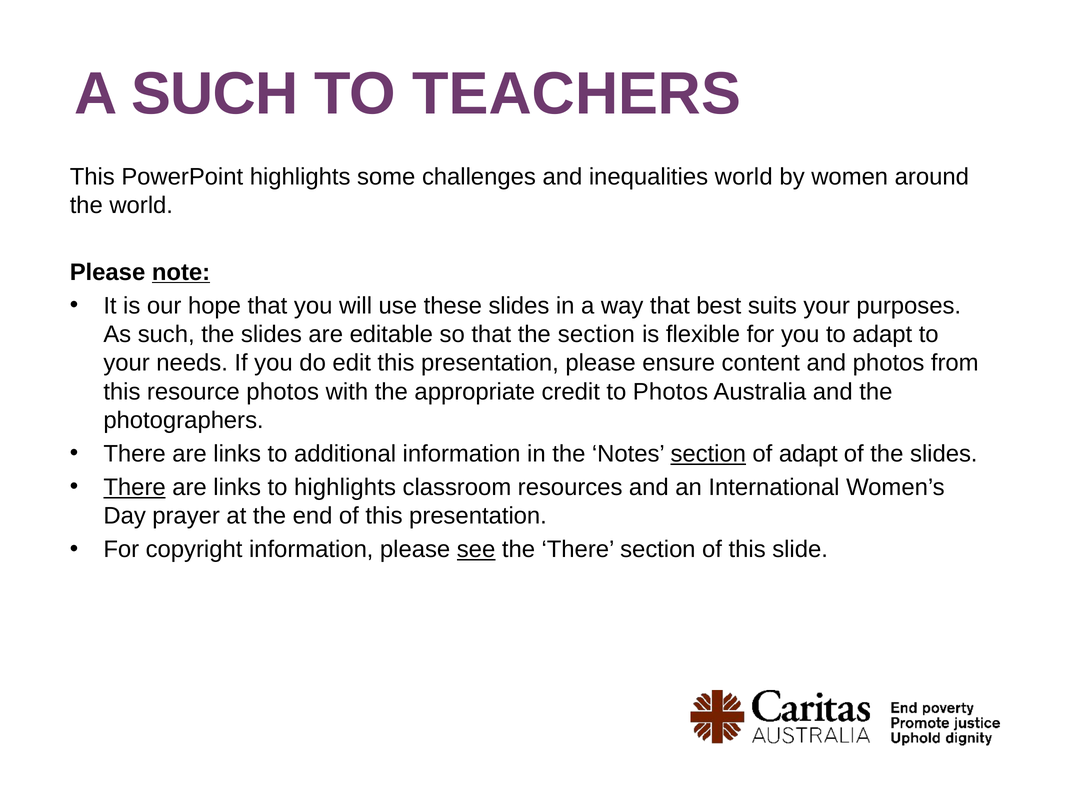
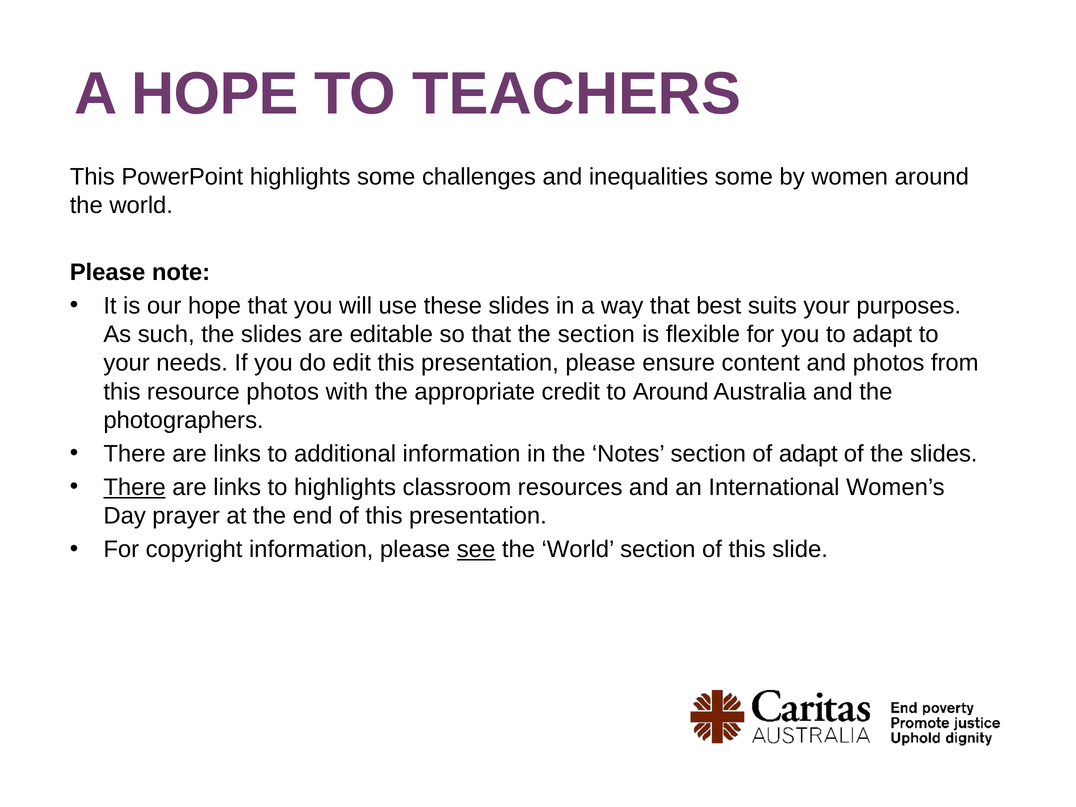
A SUCH: SUCH -> HOPE
inequalities world: world -> some
note underline: present -> none
to Photos: Photos -> Around
section at (708, 454) underline: present -> none
There at (578, 550): There -> World
